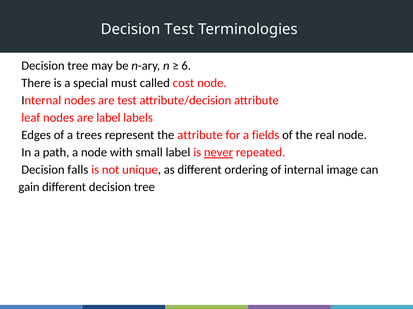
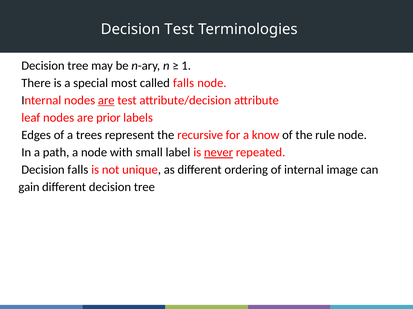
6: 6 -> 1
must: must -> most
called cost: cost -> falls
are at (106, 101) underline: none -> present
are label: label -> prior
the attribute: attribute -> recursive
fields: fields -> know
real: real -> rule
